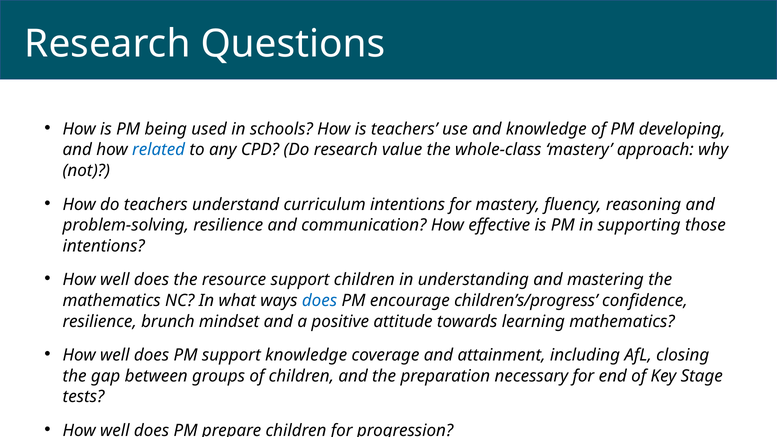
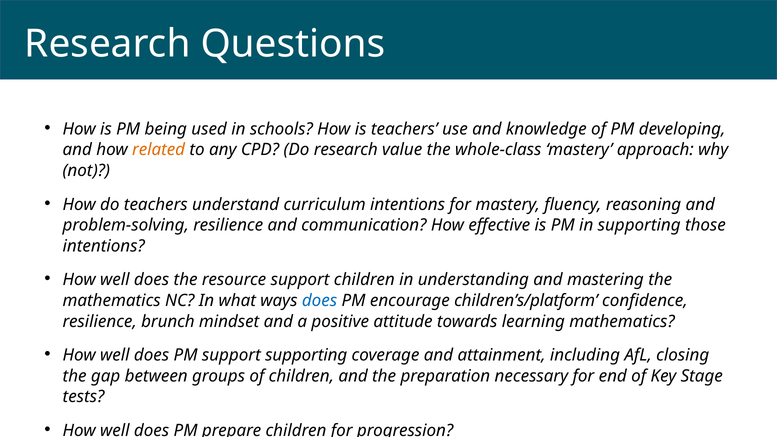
related colour: blue -> orange
children’s/progress: children’s/progress -> children’s/platform
support knowledge: knowledge -> supporting
